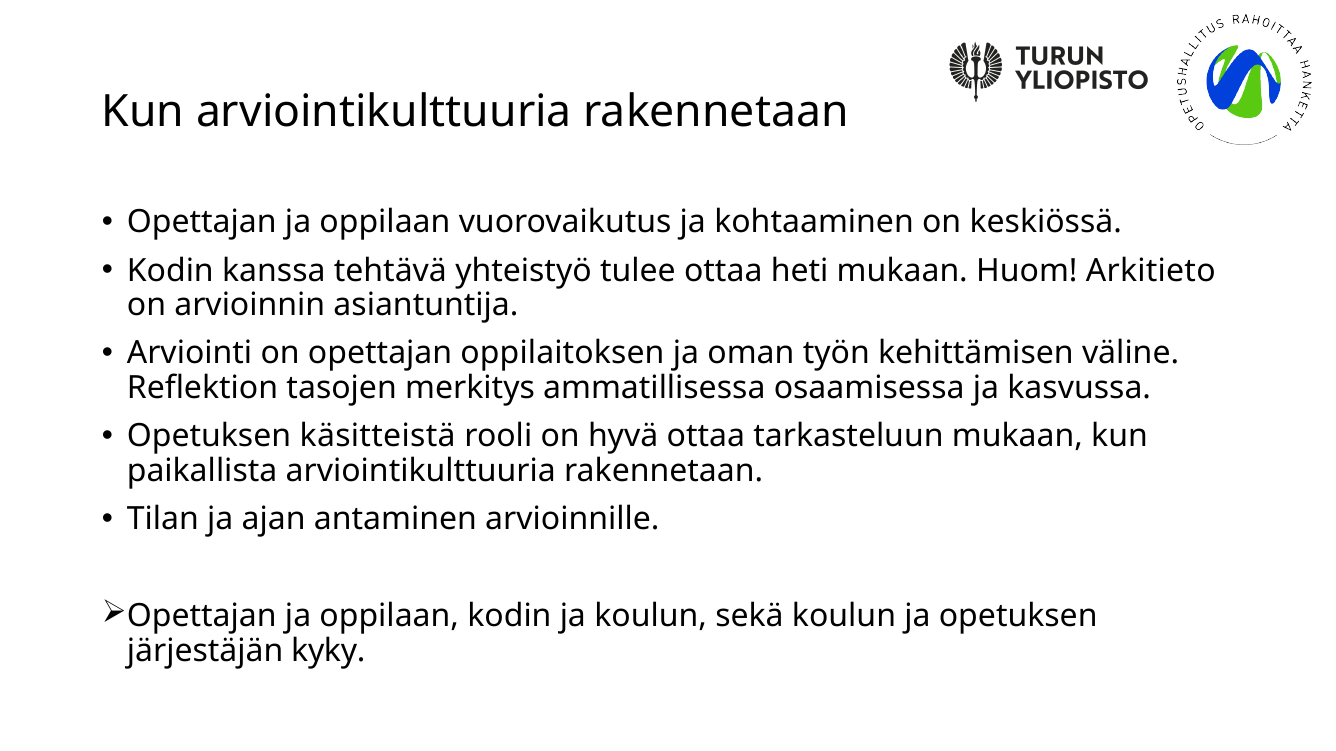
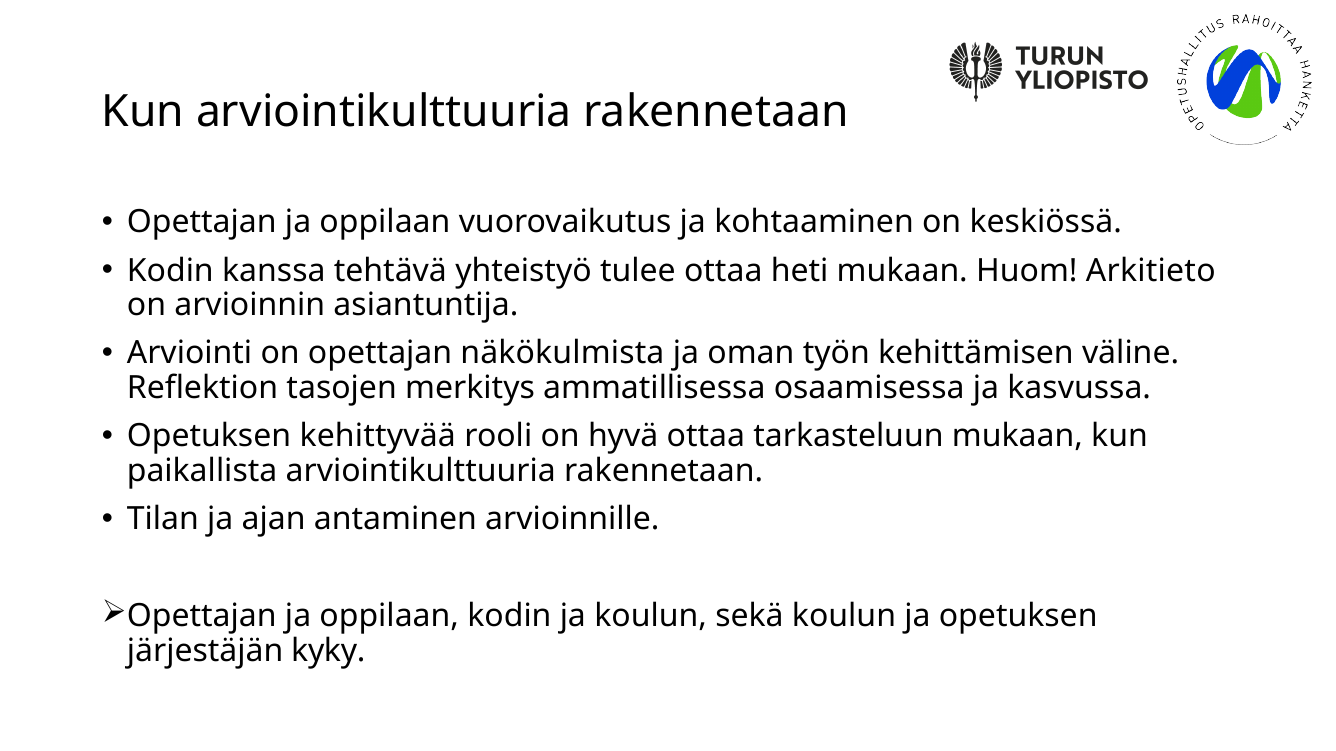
oppilaitoksen: oppilaitoksen -> näkökulmista
käsitteistä: käsitteistä -> kehittyvää
